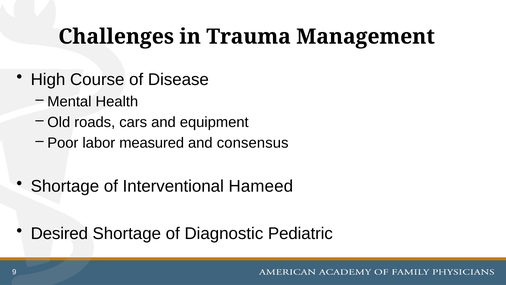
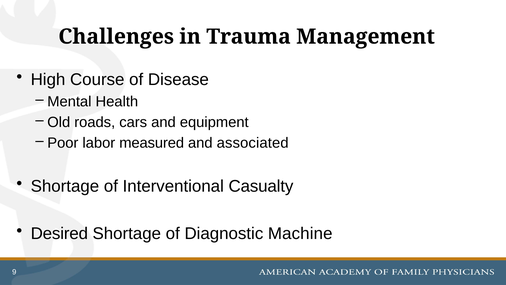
consensus: consensus -> associated
Hameed: Hameed -> Casualty
Pediatric: Pediatric -> Machine
